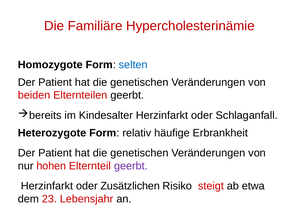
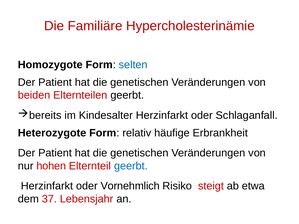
geerbt at (131, 166) colour: purple -> blue
Zusätzlichen: Zusätzlichen -> Vornehmlich
23: 23 -> 37
